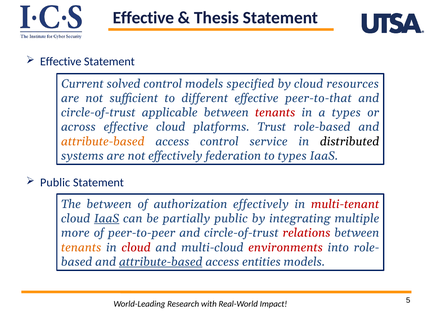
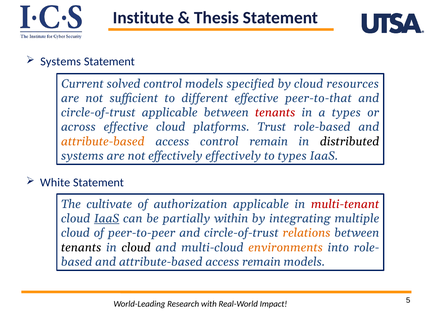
Effective at (143, 18): Effective -> Institute
Effective at (61, 62): Effective -> Systems
control service: service -> remain
effectively federation: federation -> effectively
Public at (55, 183): Public -> White
The between: between -> cultivate
authorization effectively: effectively -> applicable
partially public: public -> within
more at (75, 233): more -> cloud
relations colour: red -> orange
tenants at (81, 247) colour: orange -> black
cloud at (136, 247) colour: red -> black
environments colour: red -> orange
attribute-based at (161, 262) underline: present -> none
access entities: entities -> remain
